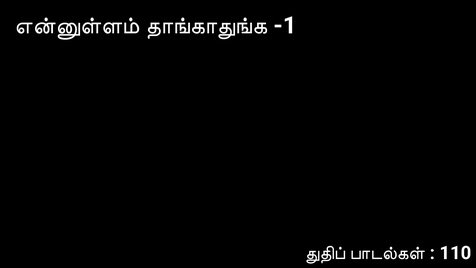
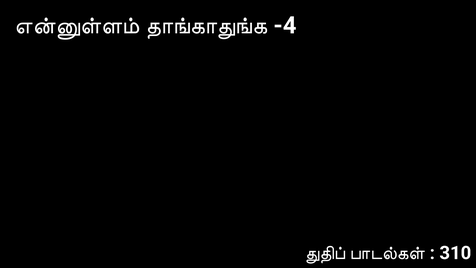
-1: -1 -> -4
110: 110 -> 310
